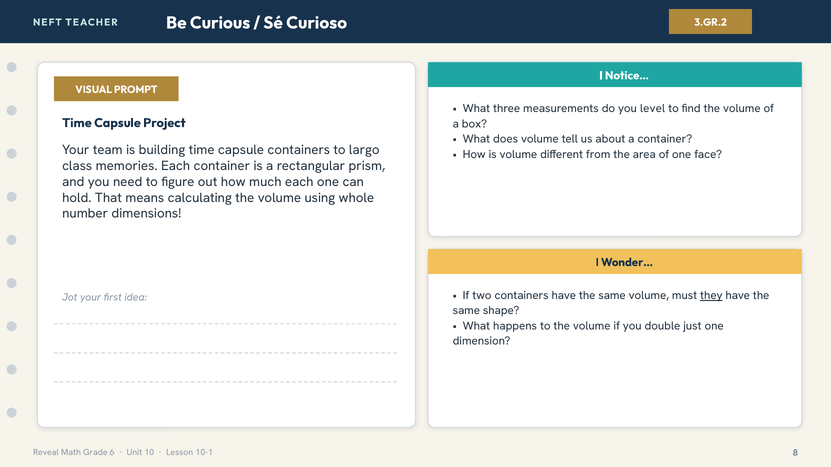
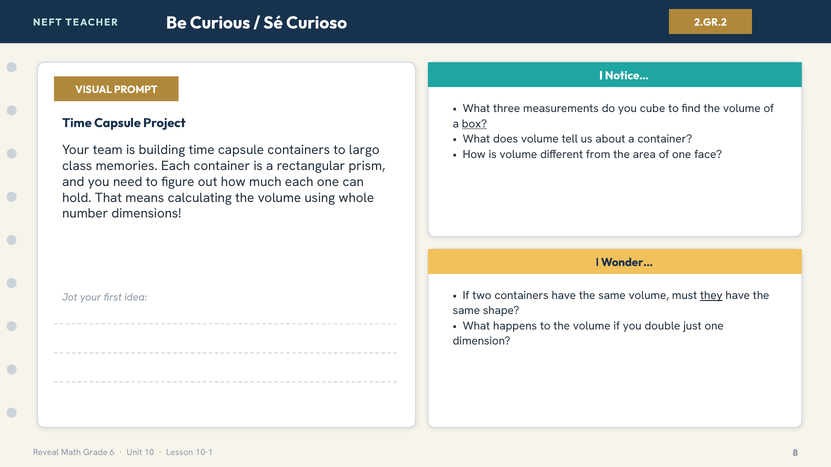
3.GR.2: 3.GR.2 -> 2.GR.2
level: level -> cube
box underline: none -> present
